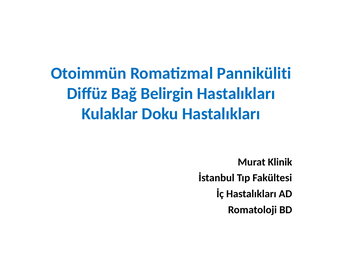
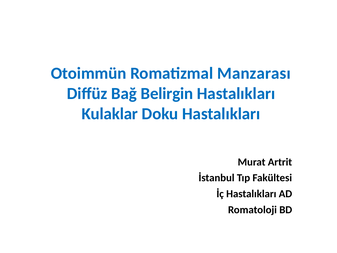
Panniküliti: Panniküliti -> Manzarası
Klinik: Klinik -> Artrit
